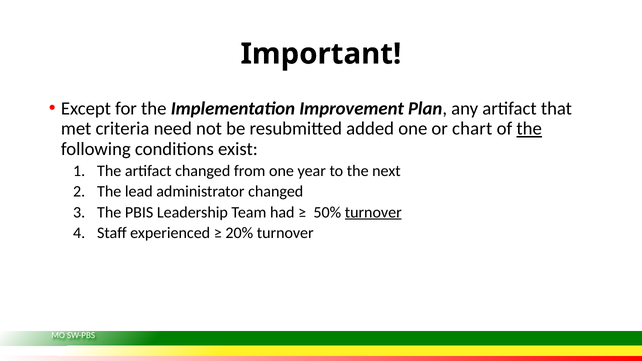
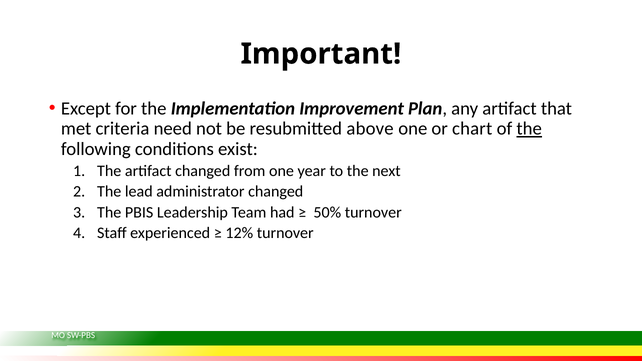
added: added -> above
turnover at (373, 212) underline: present -> none
20%: 20% -> 12%
